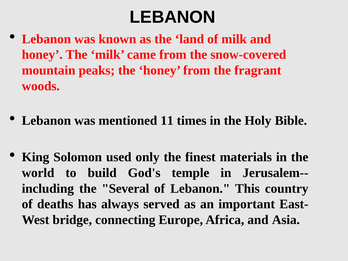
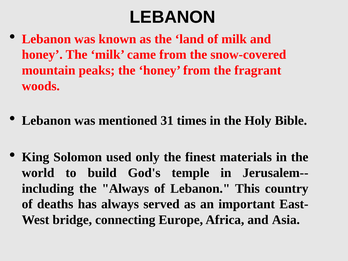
11: 11 -> 31
the Several: Several -> Always
